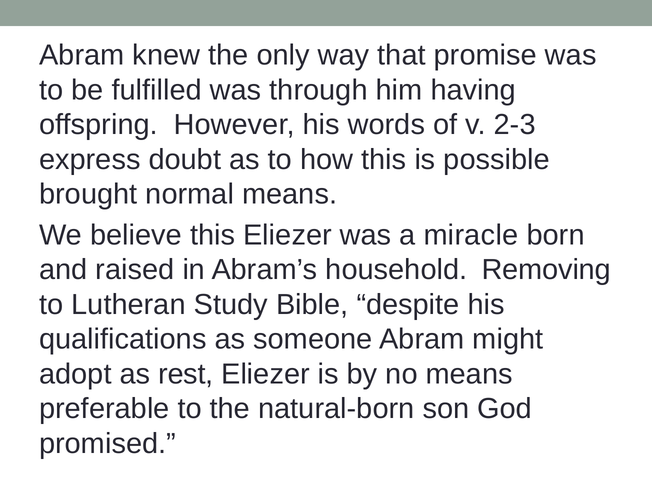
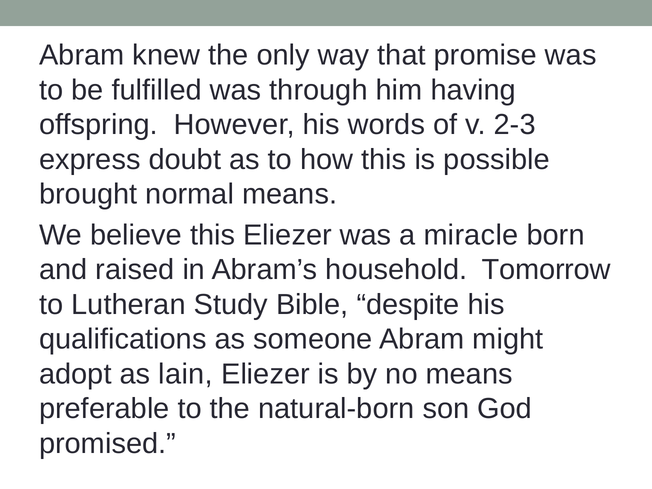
Removing: Removing -> Tomorrow
rest: rest -> lain
